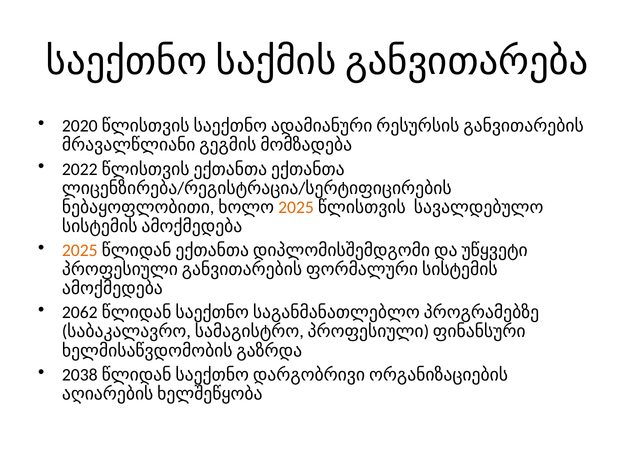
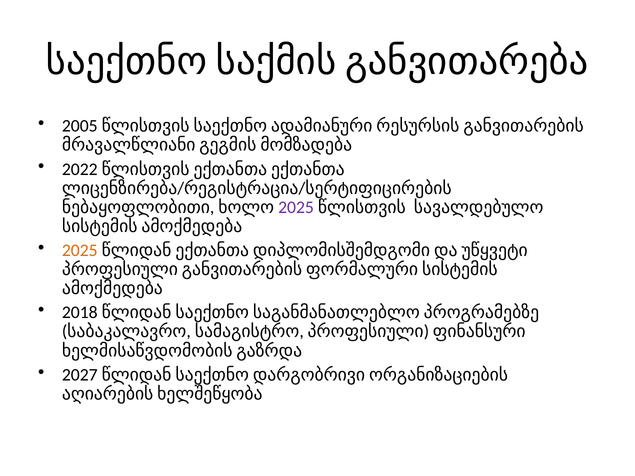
2020: 2020 -> 2005
2025 at (296, 207) colour: orange -> purple
2062: 2062 -> 2018
2038: 2038 -> 2027
